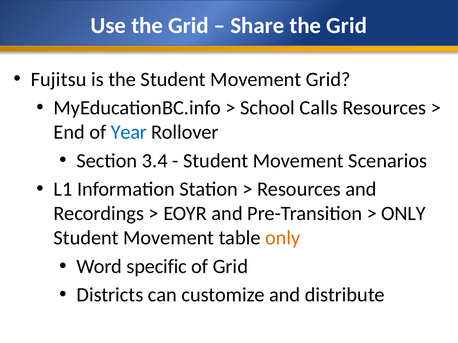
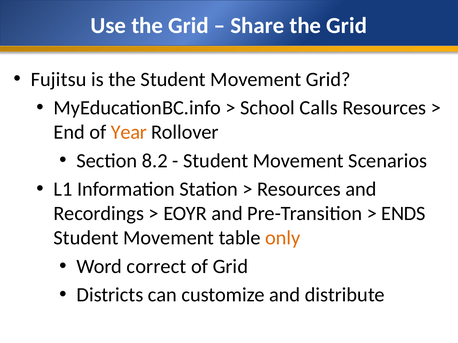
Year colour: blue -> orange
3.4: 3.4 -> 8.2
ONLY at (403, 214): ONLY -> ENDS
specific: specific -> correct
